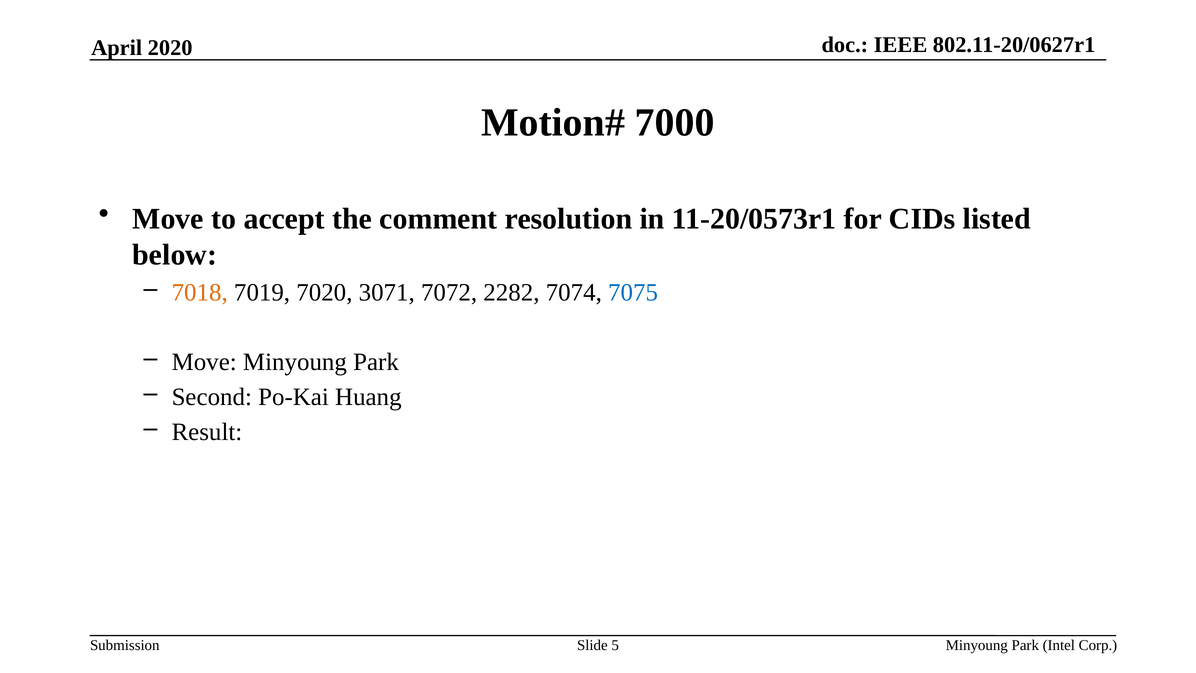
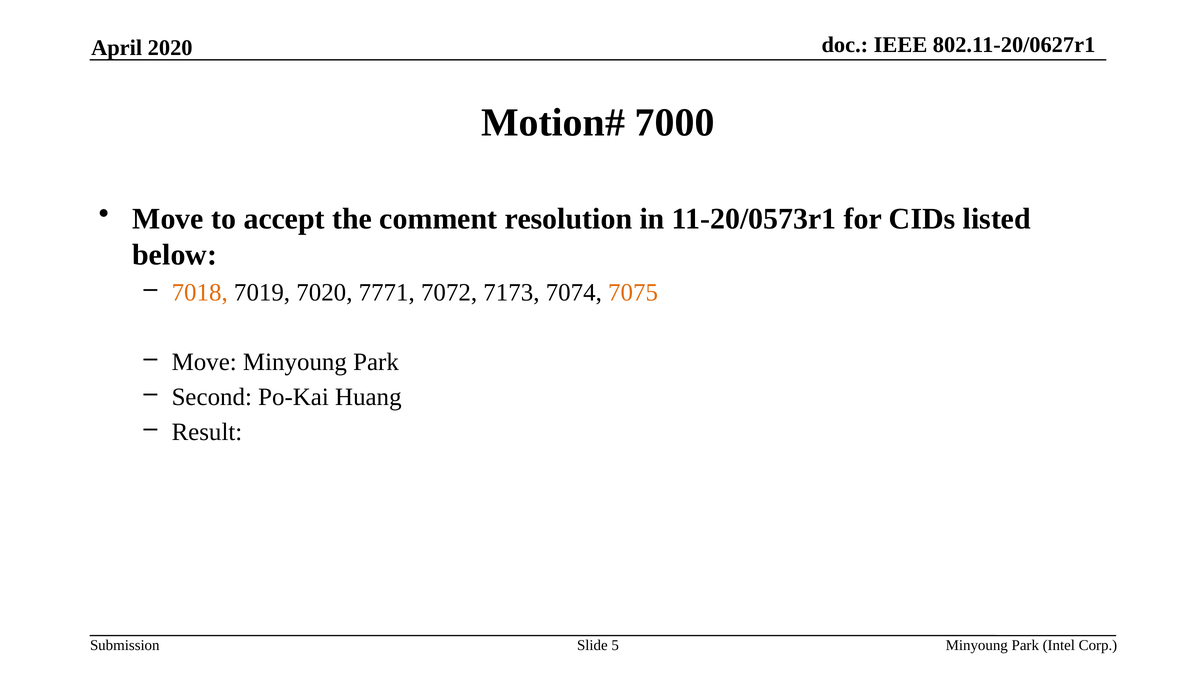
3071: 3071 -> 7771
2282: 2282 -> 7173
7075 colour: blue -> orange
